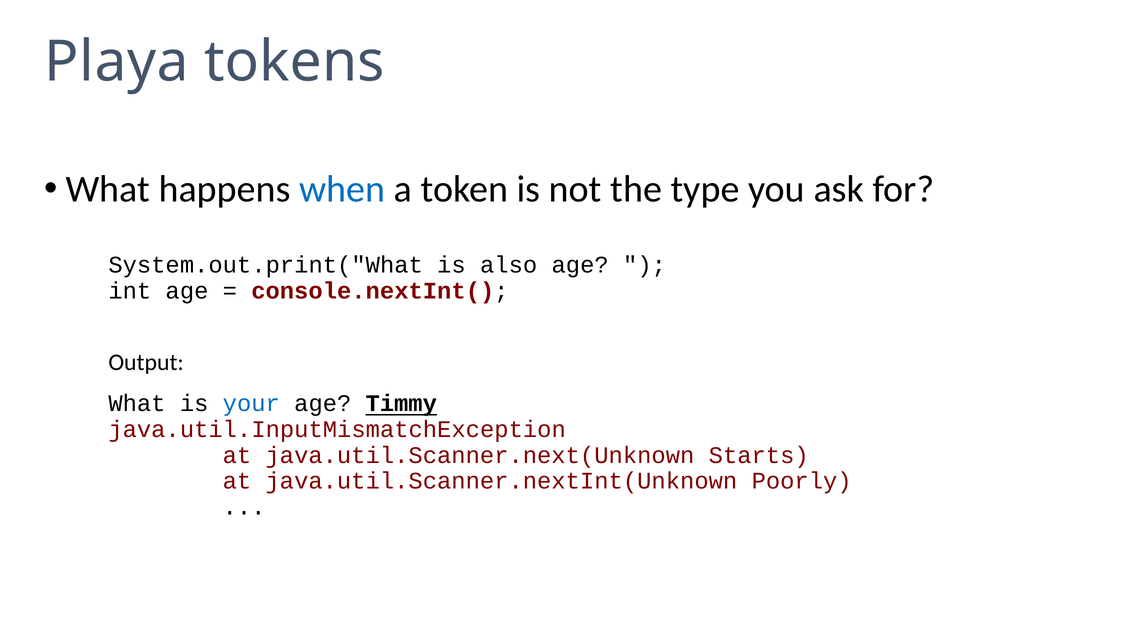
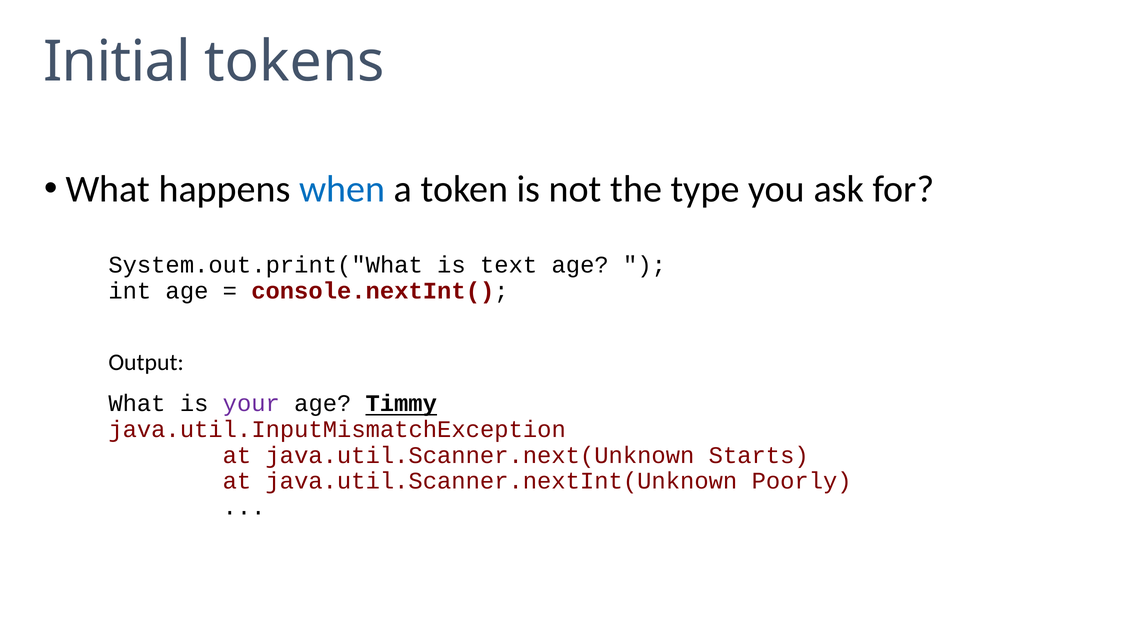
Playa: Playa -> Initial
also: also -> text
your colour: blue -> purple
